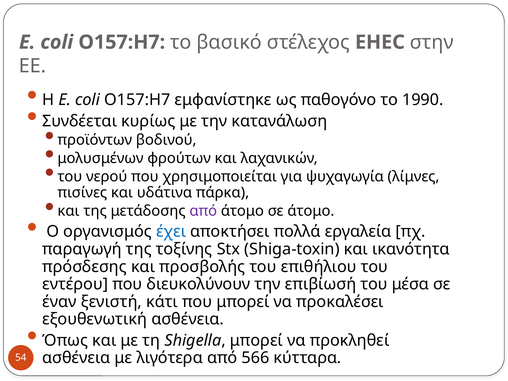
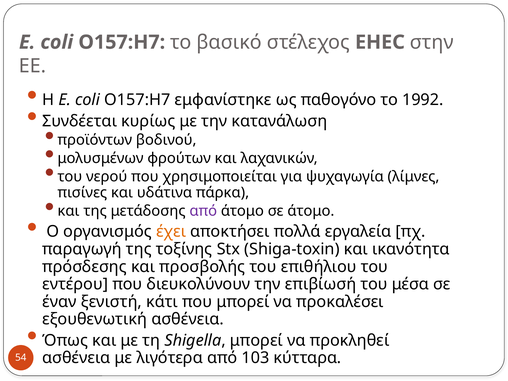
1990: 1990 -> 1992
έχει colour: blue -> orange
566: 566 -> 103
